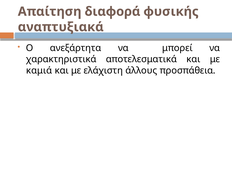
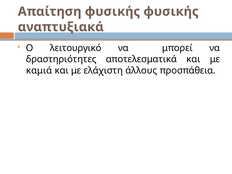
Απαίτηση διαφορά: διαφορά -> φυσικής
ανεξάρτητα: ανεξάρτητα -> λειτουργικό
χαρακτηριστικά: χαρακτηριστικά -> δραστηριότητες
